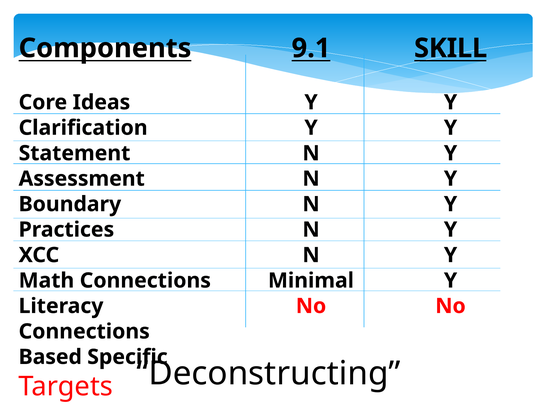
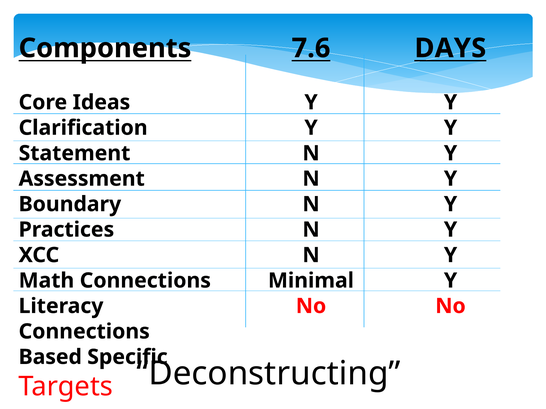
9.1: 9.1 -> 7.6
SKILL: SKILL -> DAYS
